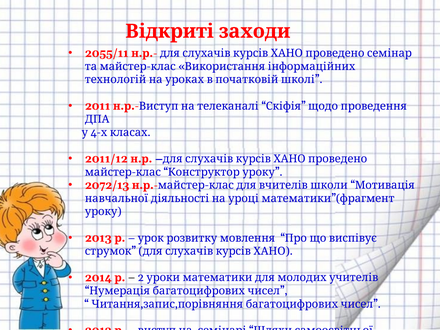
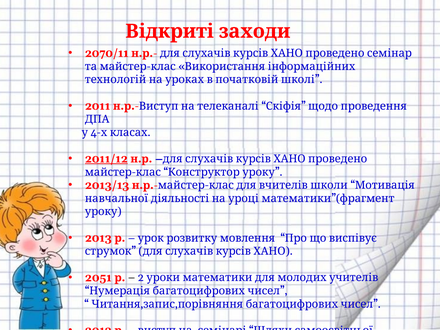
2055/11: 2055/11 -> 2070/11
2011/12 underline: none -> present
2072/13: 2072/13 -> 2013/13
2014: 2014 -> 2051
